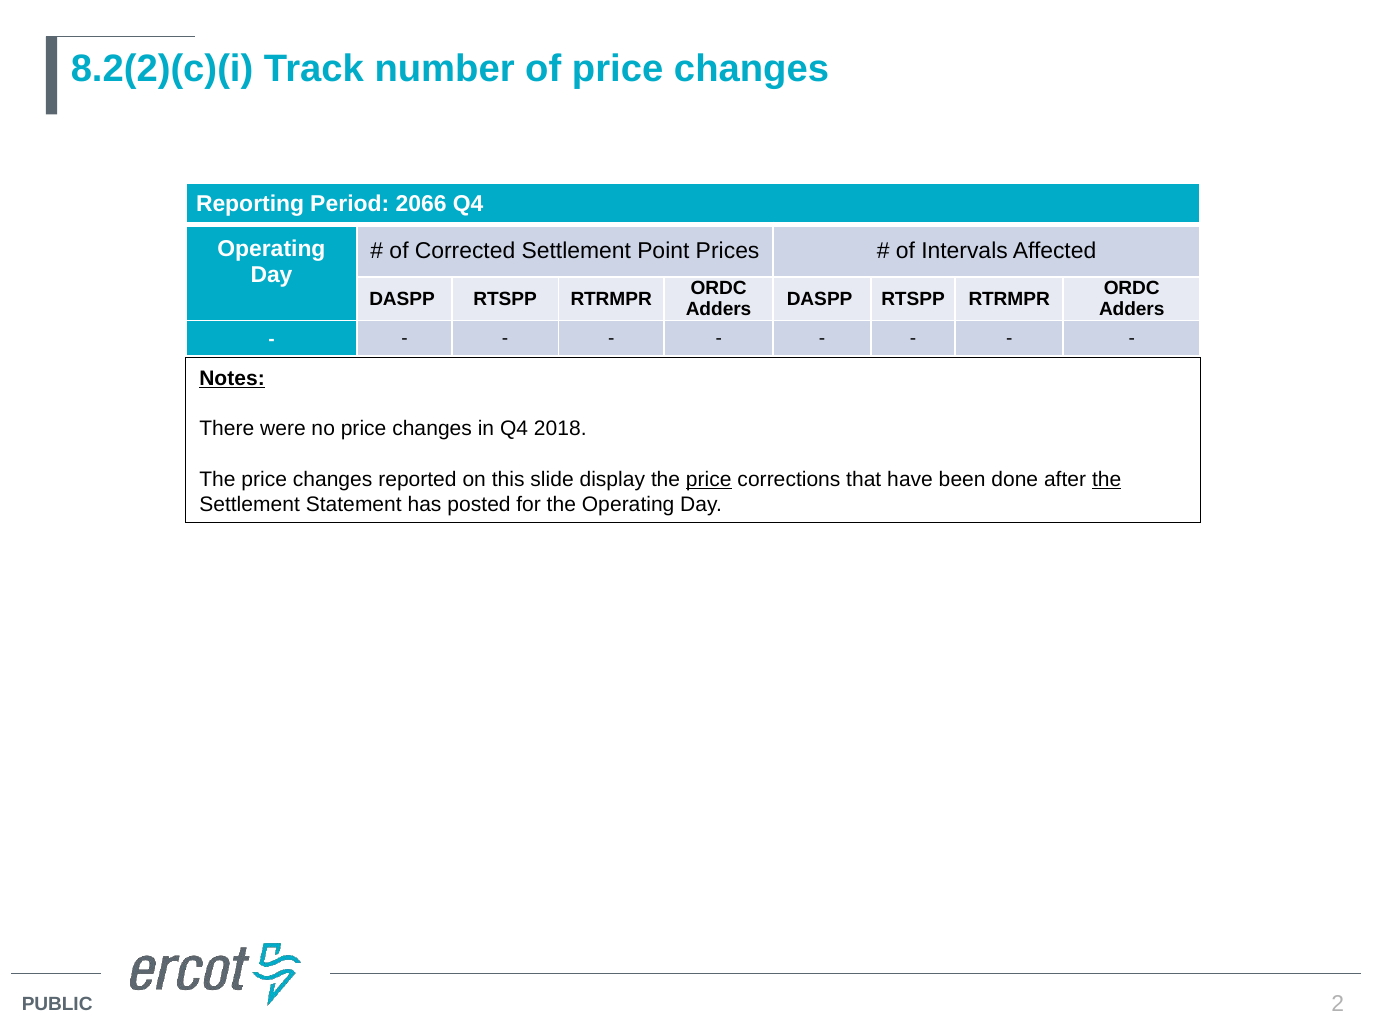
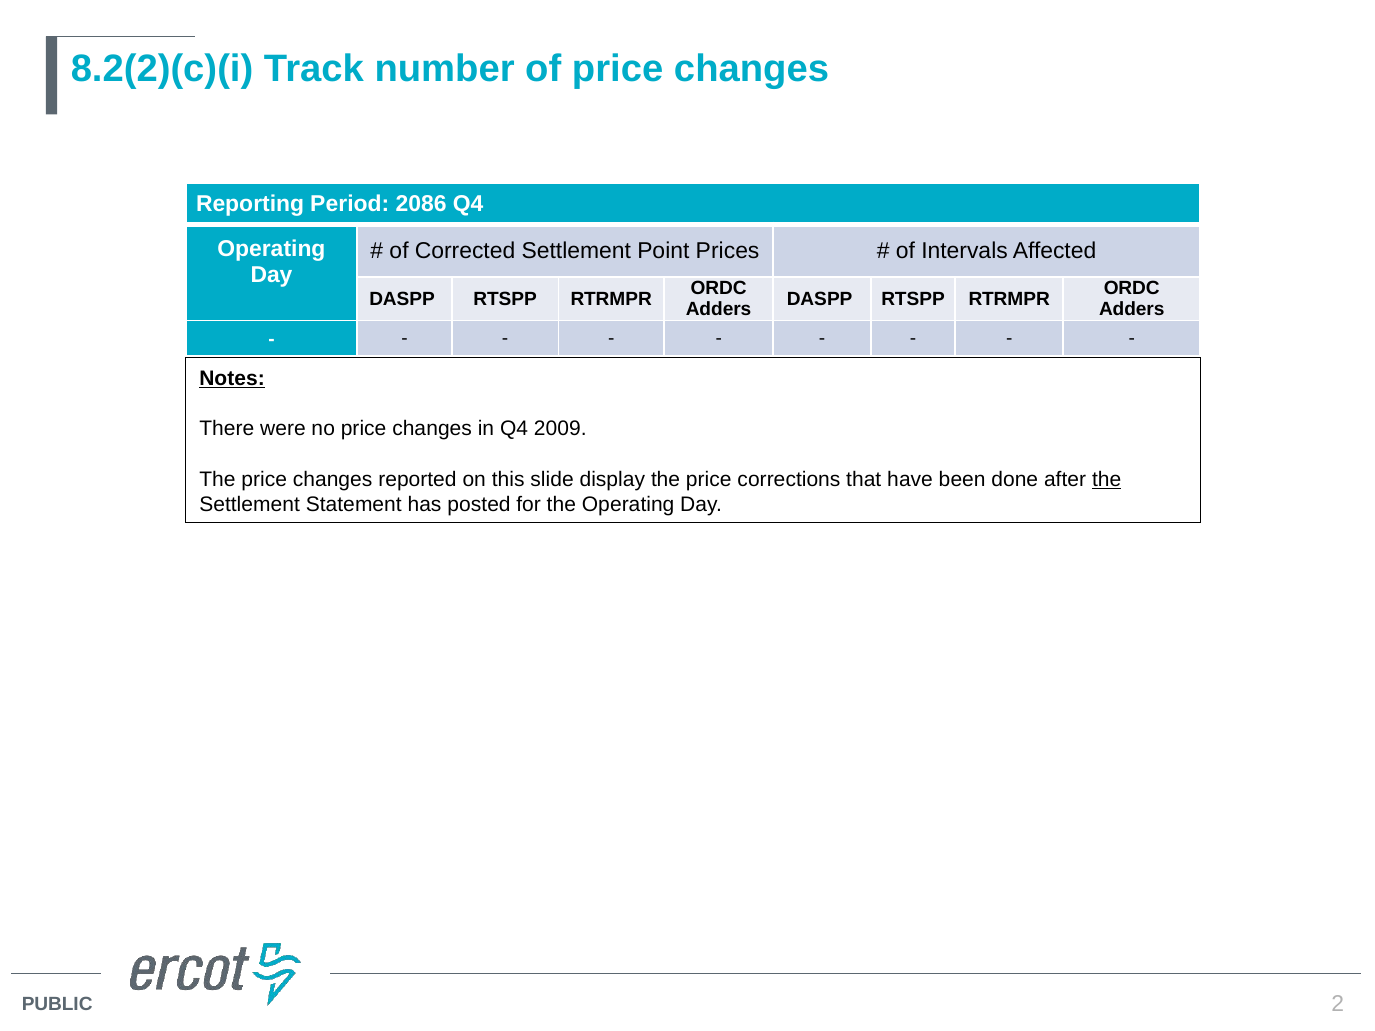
2066: 2066 -> 2086
2018: 2018 -> 2009
price at (709, 479) underline: present -> none
